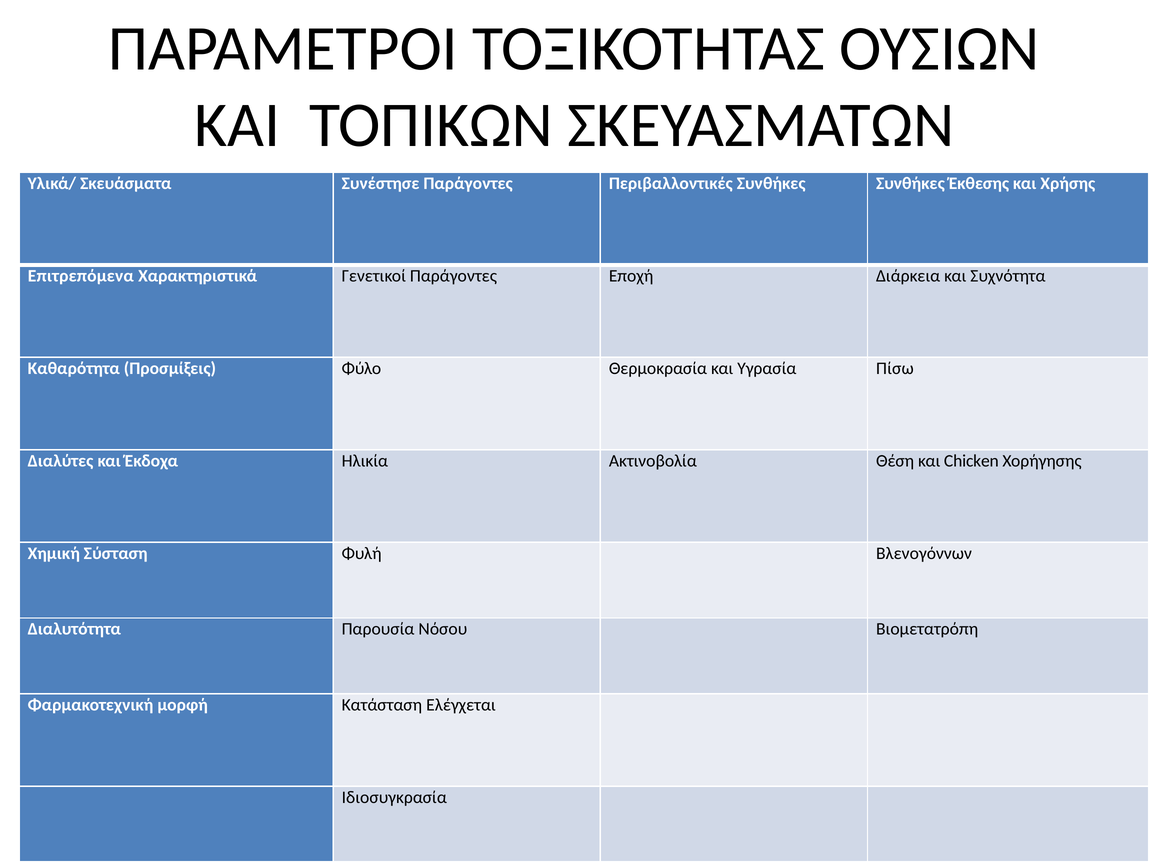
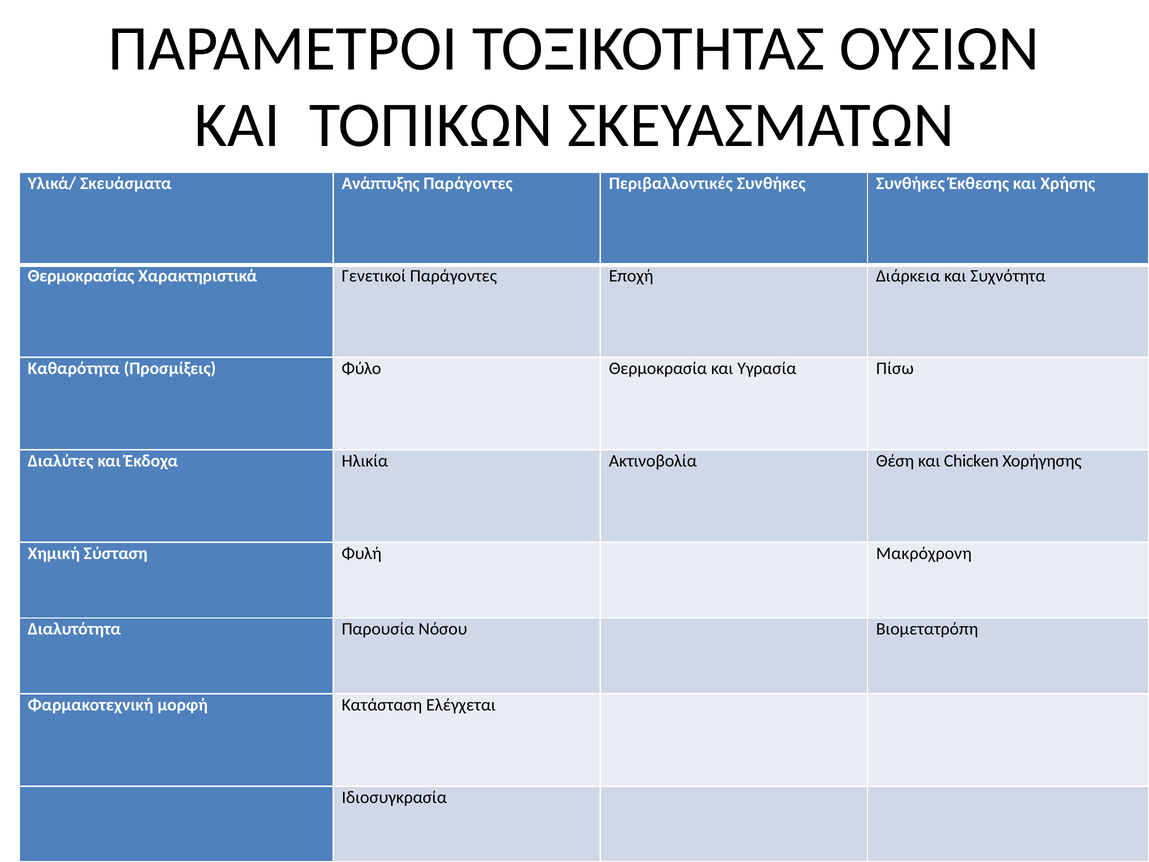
Συνέστησε: Συνέστησε -> Ανάπτυξης
Επιτρεπόμενα: Επιτρεπόμενα -> Θερμοκρασίας
Βλενογόννων: Βλενογόννων -> Μακρόχρονη
